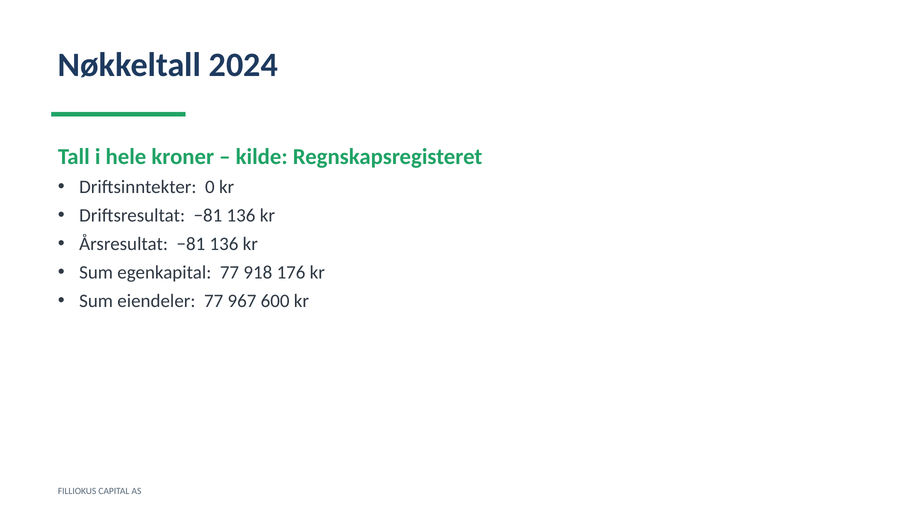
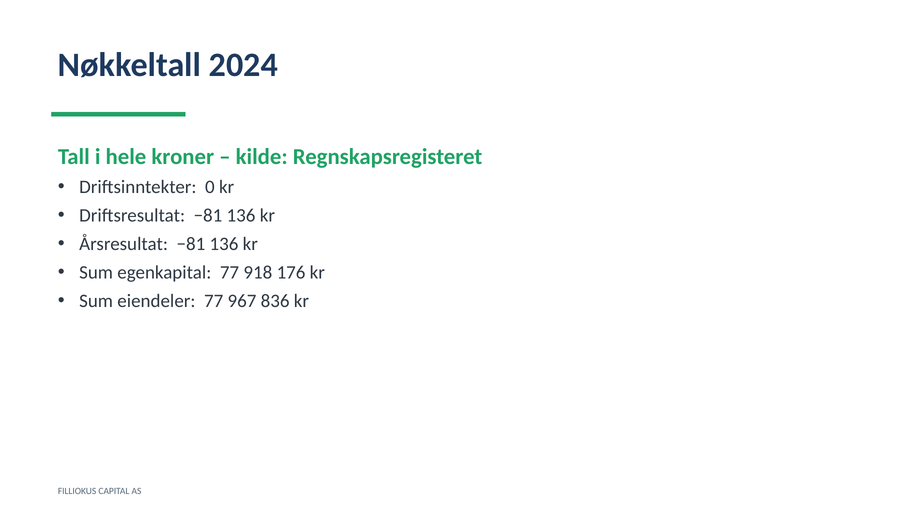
600: 600 -> 836
